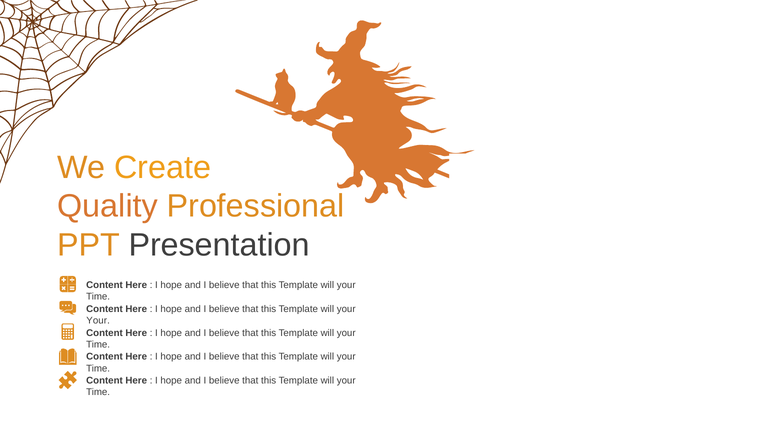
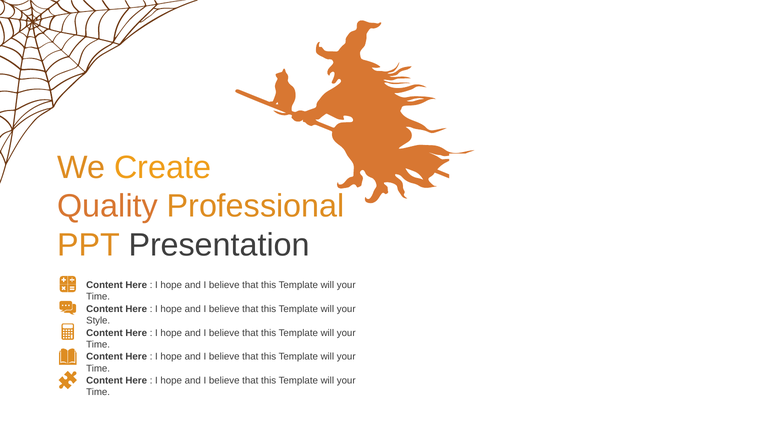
Your at (98, 321): Your -> Style
